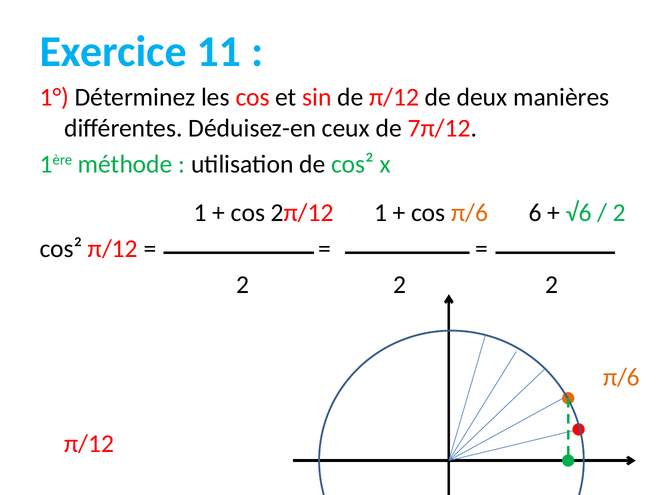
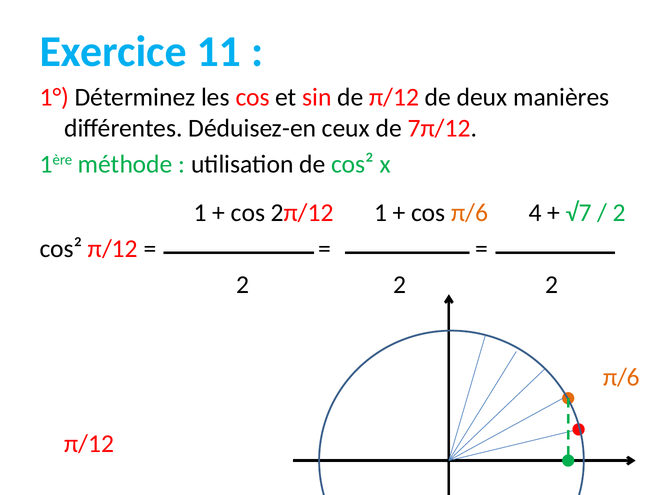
6: 6 -> 4
√6: √6 -> √7
